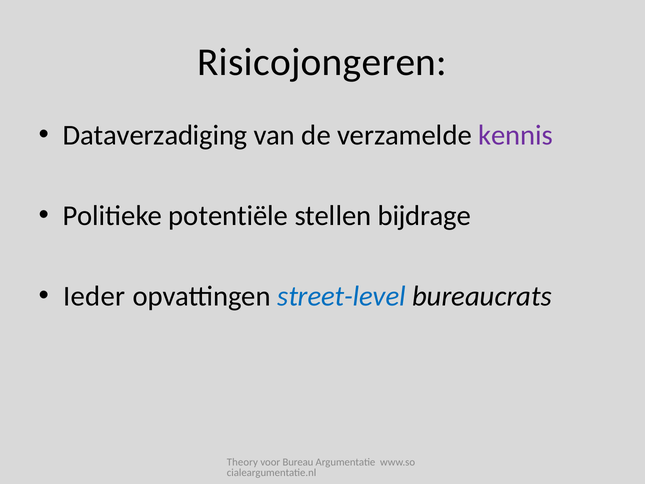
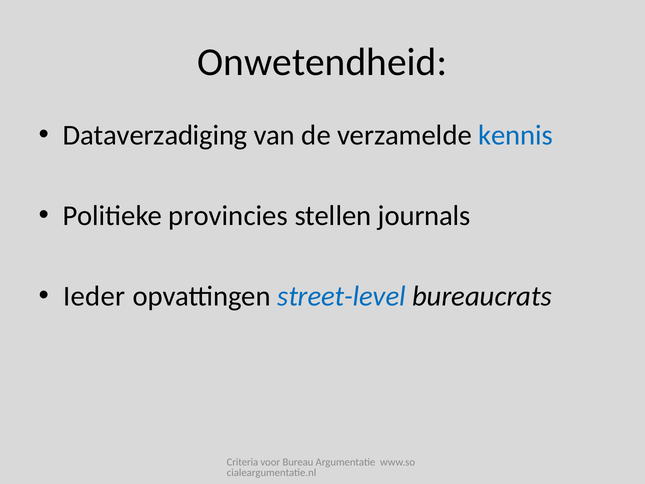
Risicojongeren: Risicojongeren -> Onwetendheid
kennis colour: purple -> blue
potentiële: potentiële -> provincies
bijdrage: bijdrage -> journals
Theory: Theory -> Criteria
